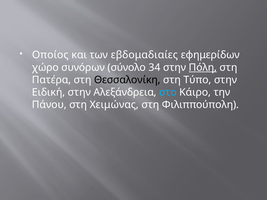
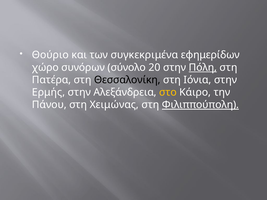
Οποίος: Οποίος -> Θούριο
εβδομαδιαίες: εβδομαδιαίες -> συγκεκριμένα
34: 34 -> 20
Τύπο: Τύπο -> Ιόνια
Ειδική: Ειδική -> Ερμής
στο colour: light blue -> yellow
Φιλιππούπολη underline: none -> present
